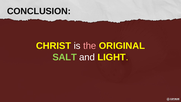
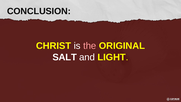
SALT colour: light green -> white
